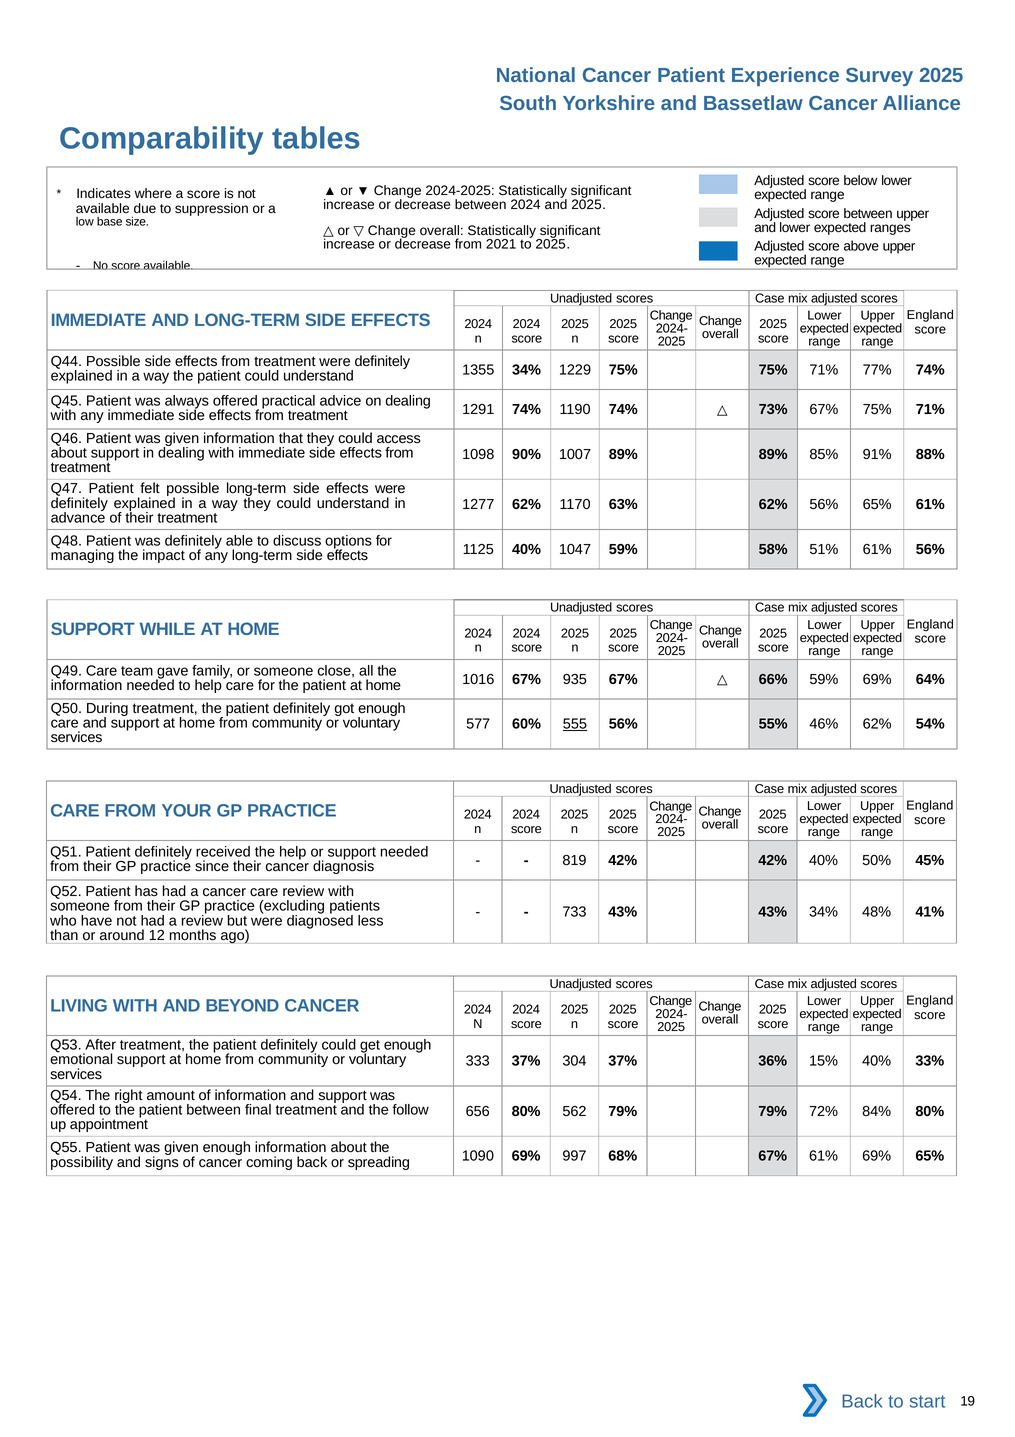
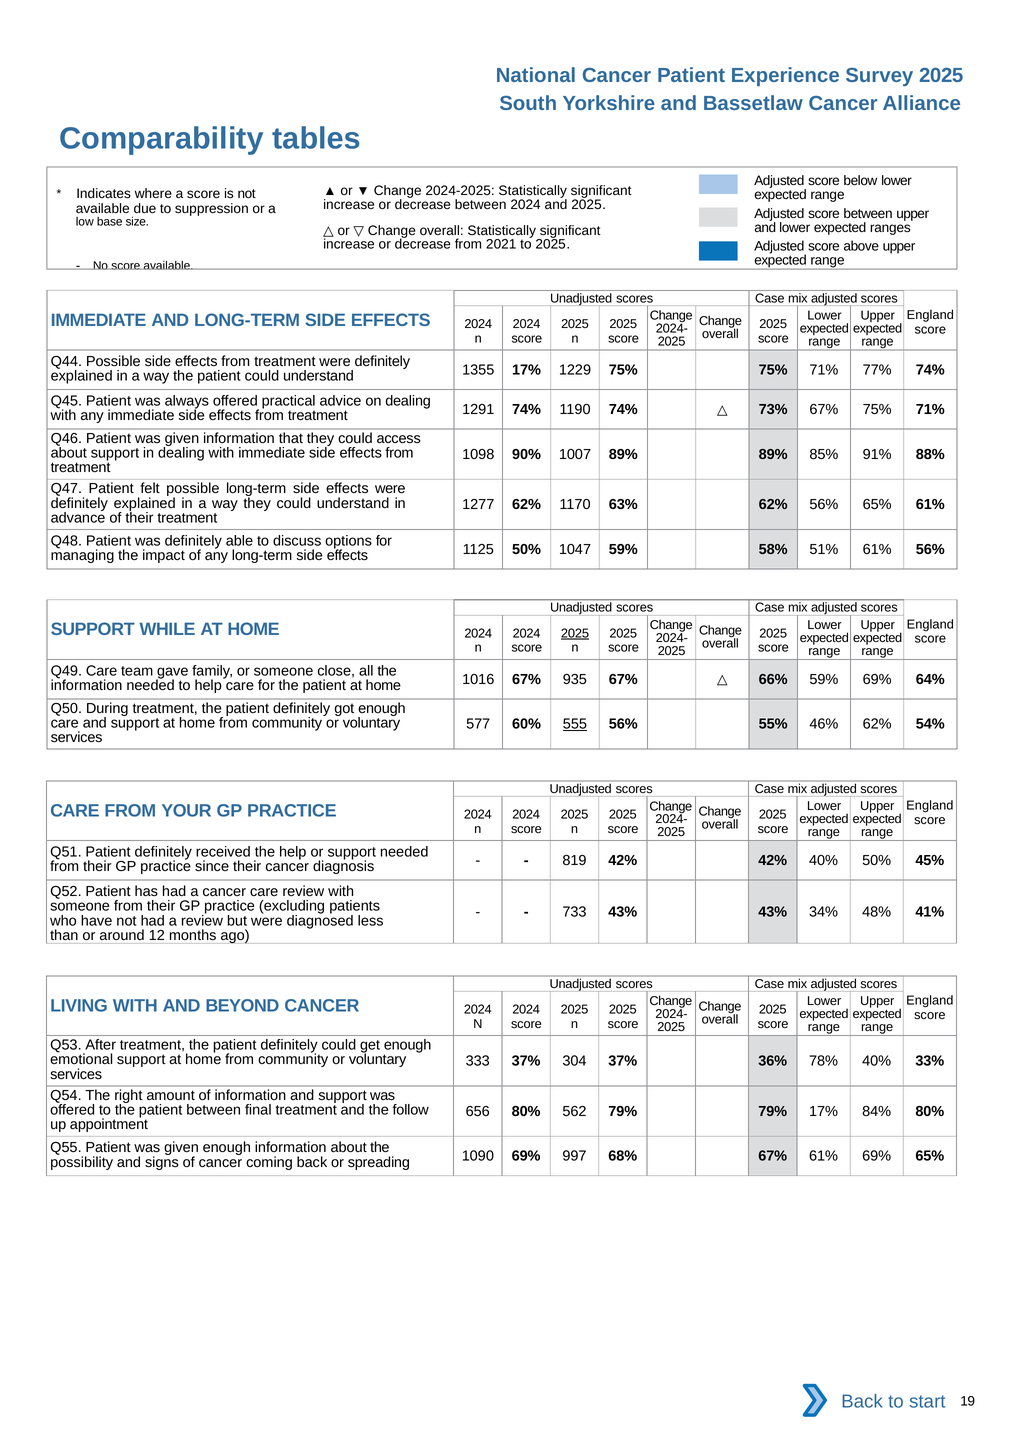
1355 34%: 34% -> 17%
1125 40%: 40% -> 50%
2025 at (575, 633) underline: none -> present
15%: 15% -> 78%
79% 72%: 72% -> 17%
